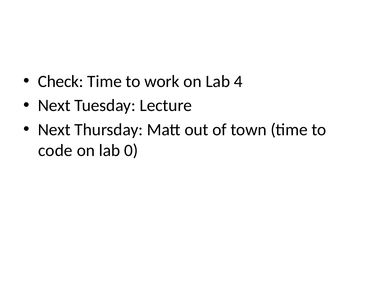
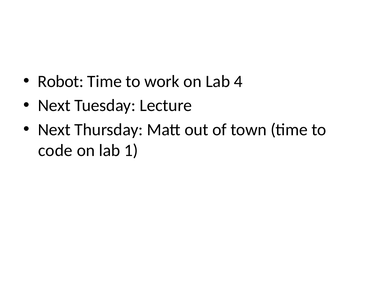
Check: Check -> Robot
0: 0 -> 1
